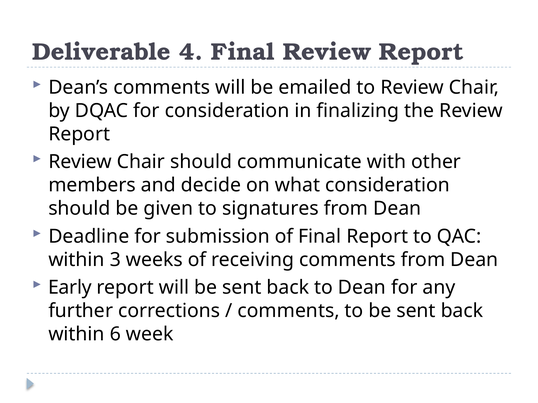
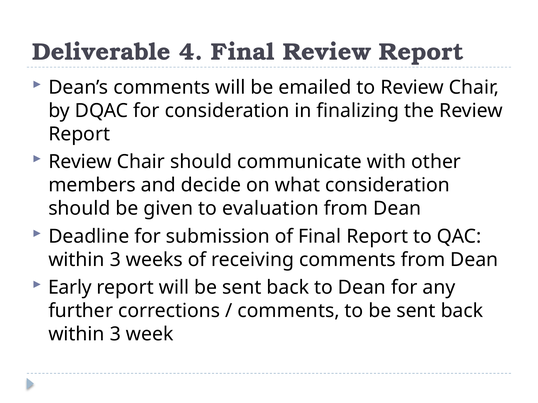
signatures: signatures -> evaluation
6 at (115, 335): 6 -> 3
